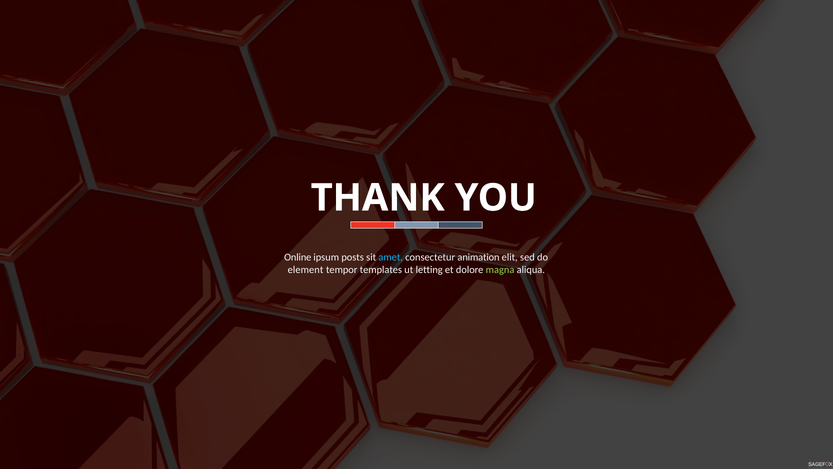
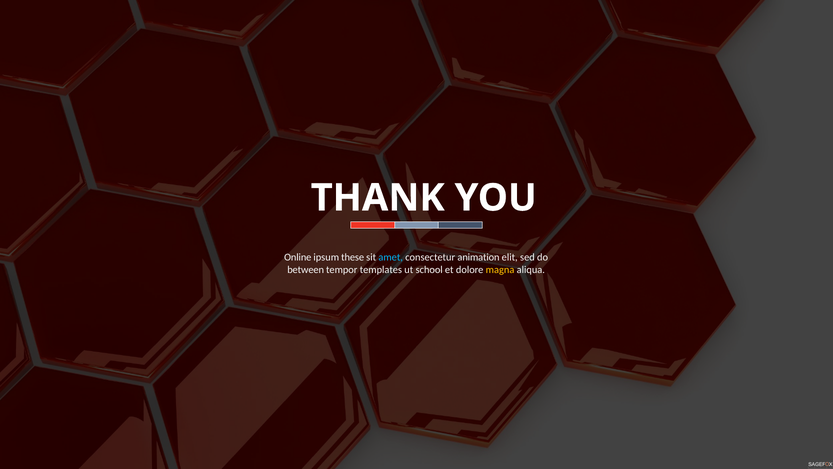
posts: posts -> these
element: element -> between
letting: letting -> school
magna colour: light green -> yellow
